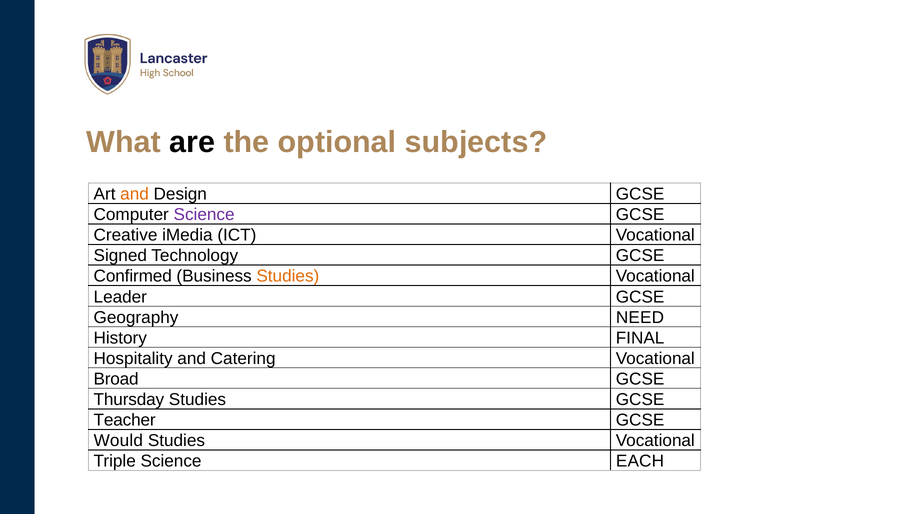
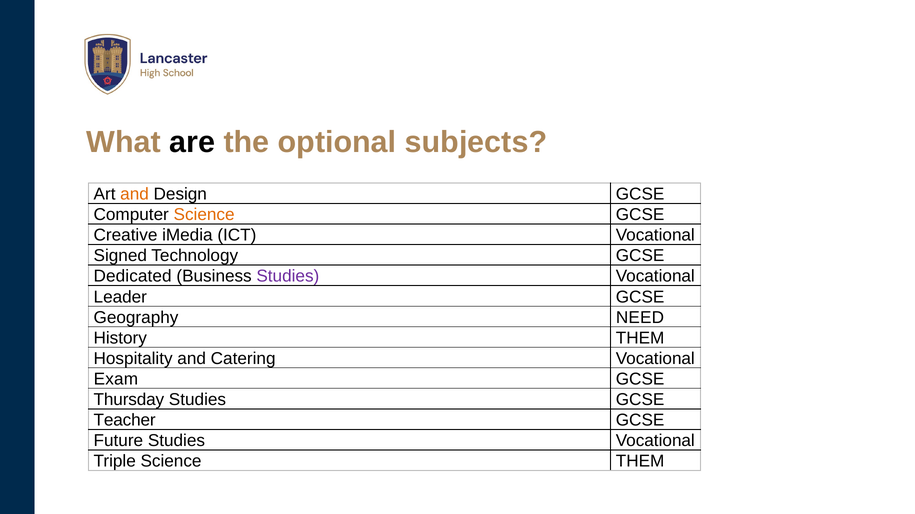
Science at (204, 215) colour: purple -> orange
Confirmed: Confirmed -> Dedicated
Studies at (288, 277) colour: orange -> purple
History FINAL: FINAL -> THEM
Broad: Broad -> Exam
Would: Would -> Future
Science EACH: EACH -> THEM
